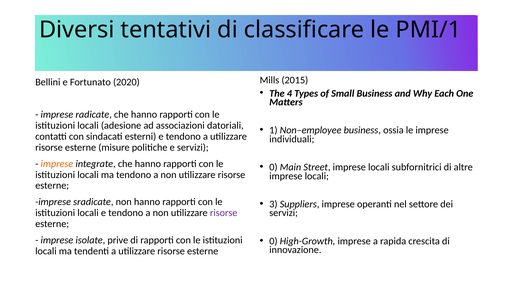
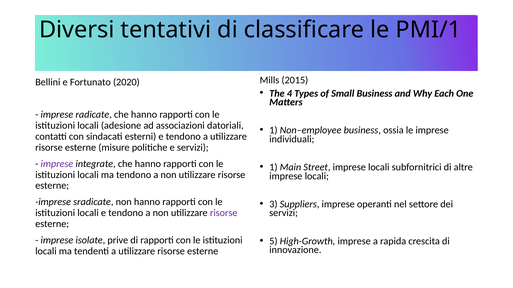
imprese at (57, 164) colour: orange -> purple
0 at (273, 168): 0 -> 1
0 at (273, 242): 0 -> 5
